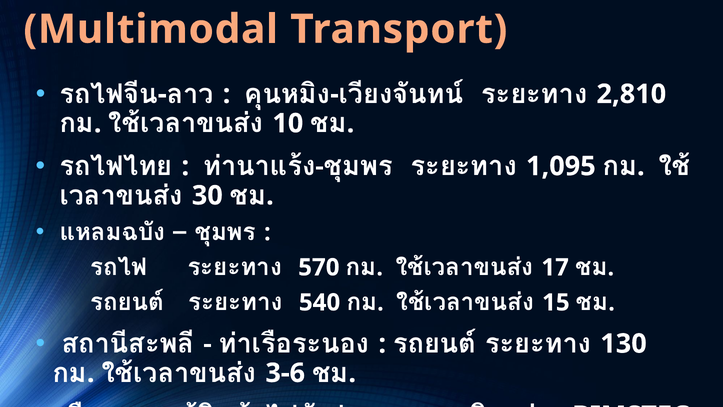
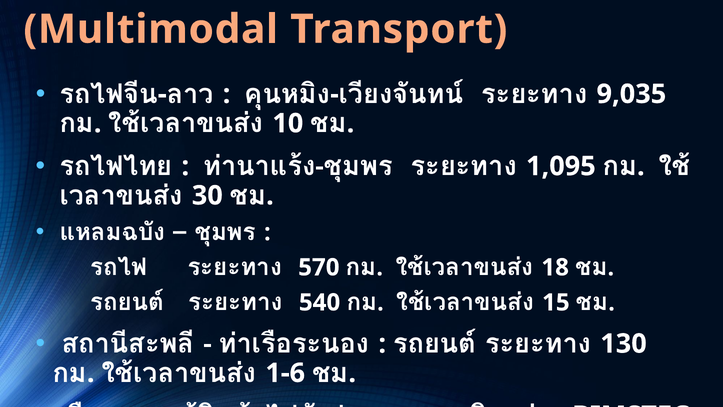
2,810: 2,810 -> 9,035
17: 17 -> 18
3-6: 3-6 -> 1-6
